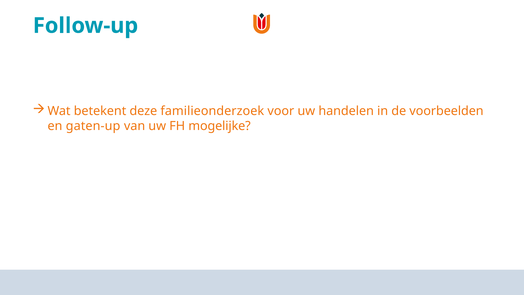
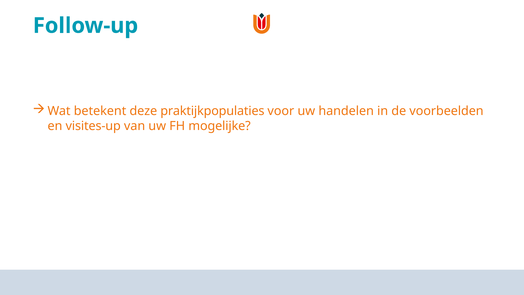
familieonderzoek: familieonderzoek -> praktijkpopulaties
gaten-up: gaten-up -> visites-up
